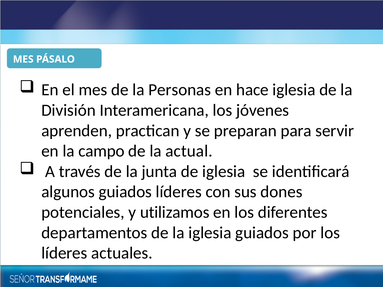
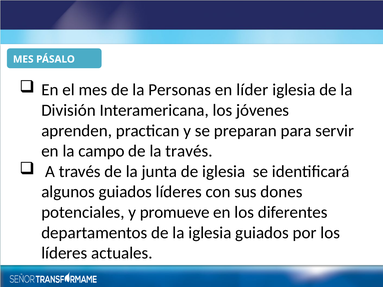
hace: hace -> líder
la actual: actual -> través
utilizamos: utilizamos -> promueve
